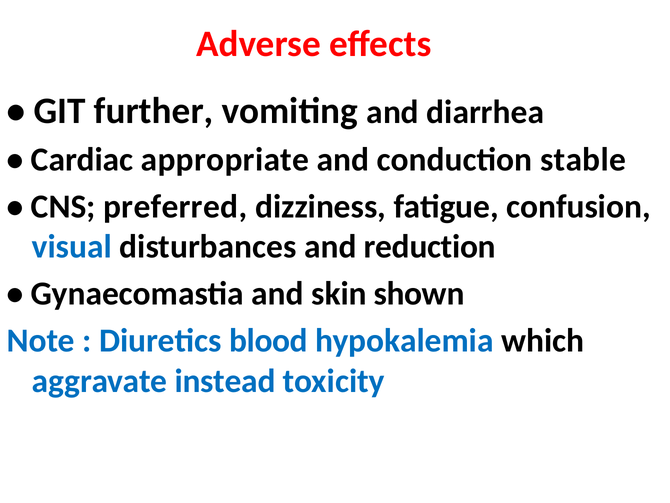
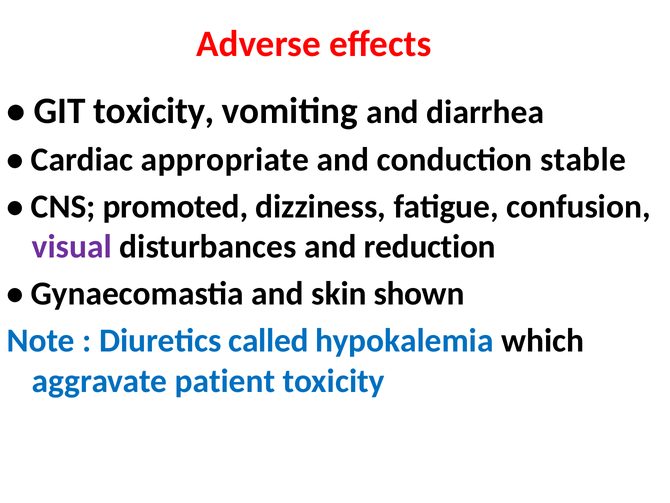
GIT further: further -> toxicity
preferred: preferred -> promoted
visual colour: blue -> purple
blood: blood -> called
instead: instead -> patient
